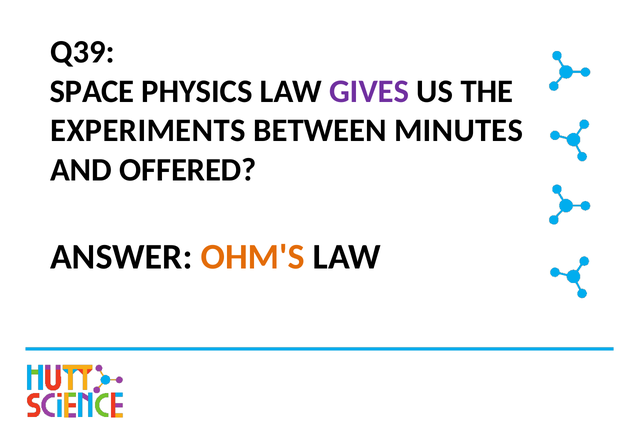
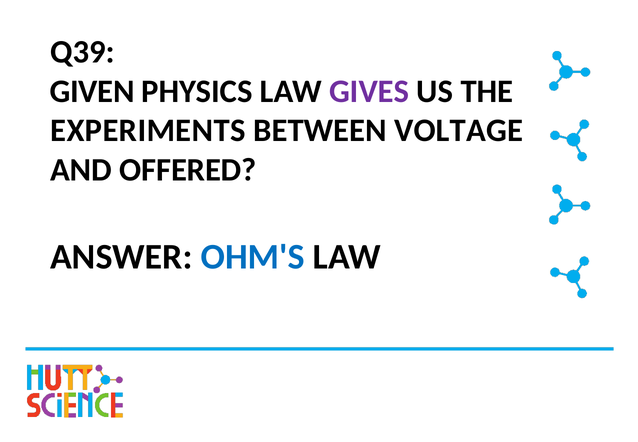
SPACE: SPACE -> GIVEN
MINUTES: MINUTES -> VOLTAGE
OHM'S colour: orange -> blue
